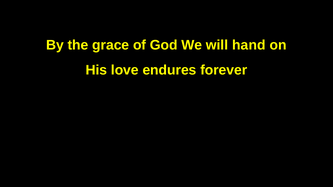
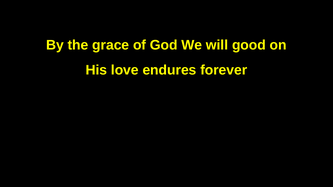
hand: hand -> good
